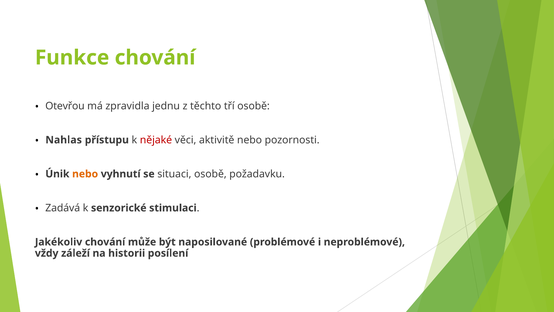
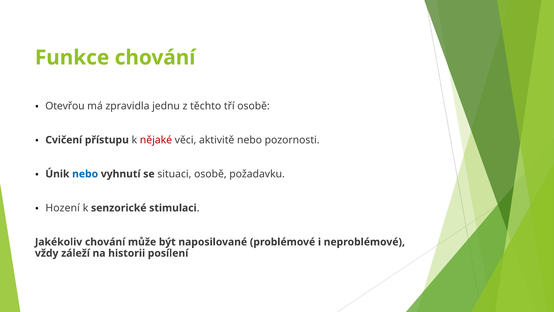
Nahlas: Nahlas -> Cvičení
nebo at (85, 174) colour: orange -> blue
Zadává: Zadává -> Hození
